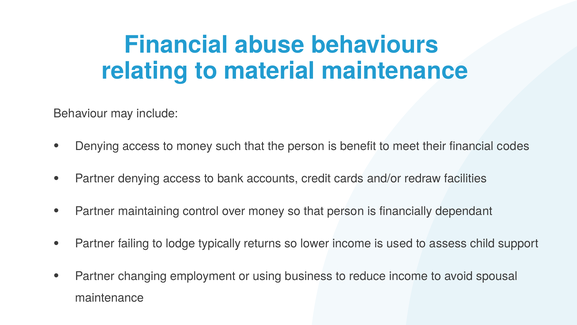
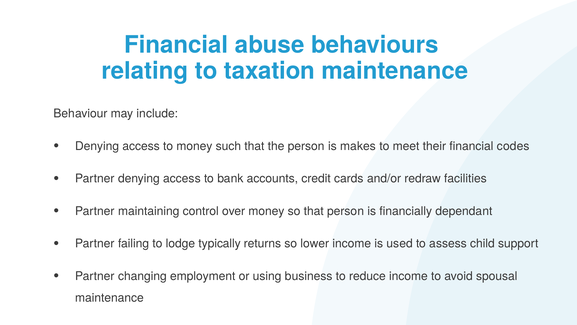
material: material -> taxation
benefit: benefit -> makes
